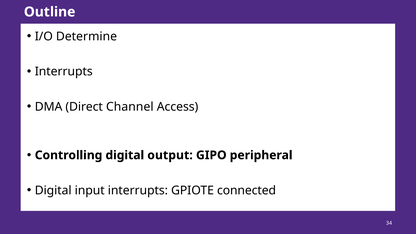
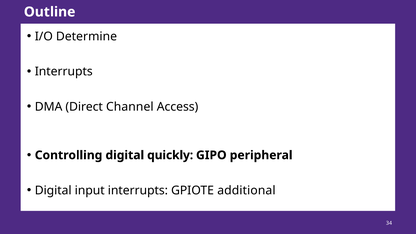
output: output -> quickly
connected: connected -> additional
